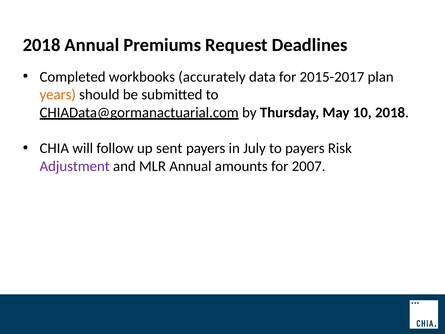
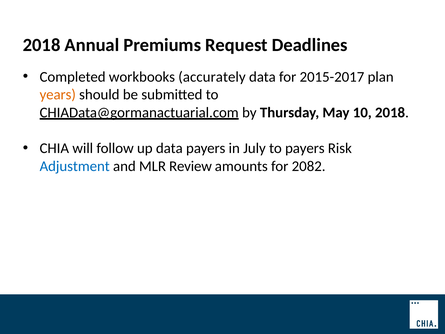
up sent: sent -> data
Adjustment colour: purple -> blue
MLR Annual: Annual -> Review
2007: 2007 -> 2082
